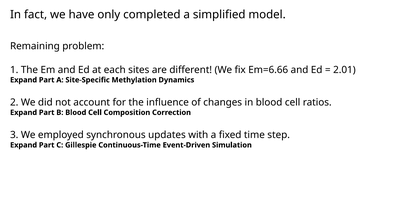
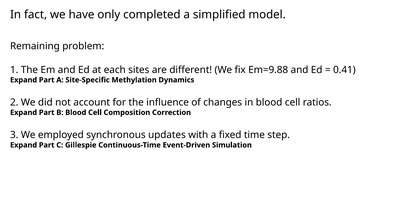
Em=6.66: Em=6.66 -> Em=9.88
2.01: 2.01 -> 0.41
